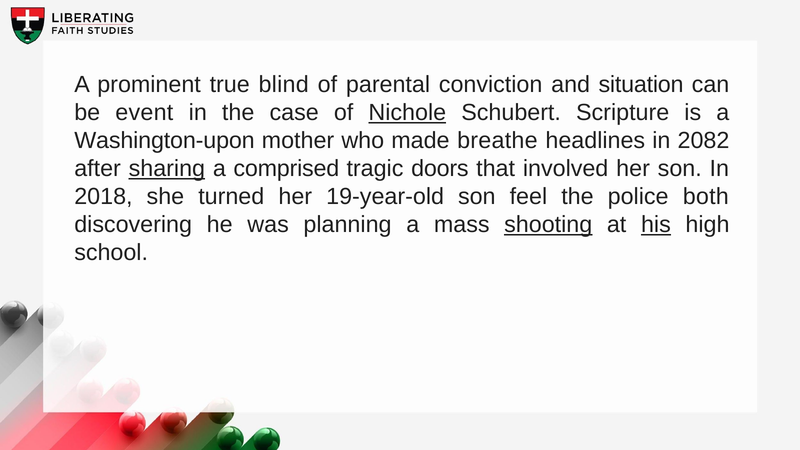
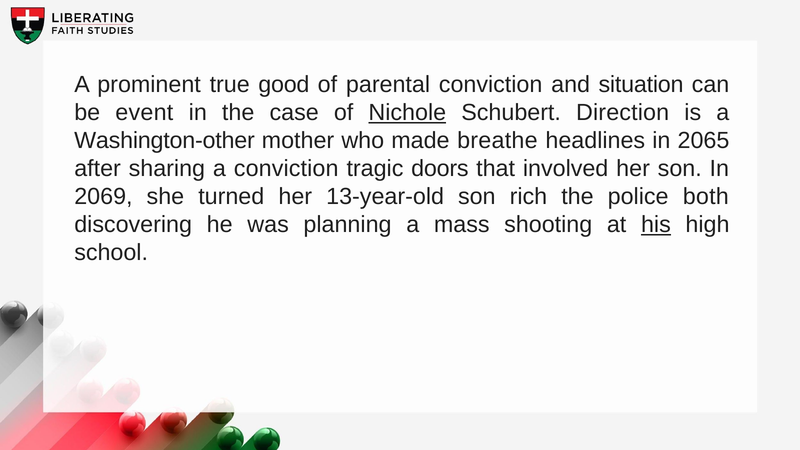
blind: blind -> good
Scripture: Scripture -> Direction
Washington-upon: Washington-upon -> Washington-other
2082: 2082 -> 2065
sharing underline: present -> none
a comprised: comprised -> conviction
2018: 2018 -> 2069
19-year-old: 19-year-old -> 13-year-old
feel: feel -> rich
shooting underline: present -> none
